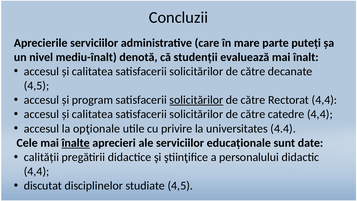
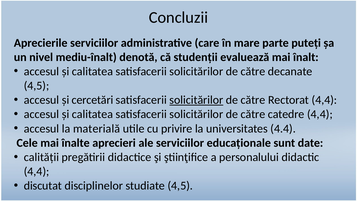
program: program -> cercetări
opţionale: opţionale -> materială
înalte underline: present -> none
